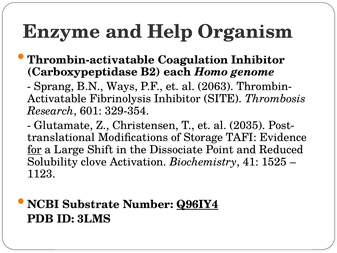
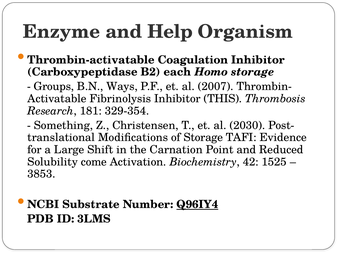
Homo genome: genome -> storage
Sprang: Sprang -> Groups
2063: 2063 -> 2007
SITE: SITE -> THIS
601: 601 -> 181
Glutamate: Glutamate -> Something
2035: 2035 -> 2030
for underline: present -> none
Dissociate: Dissociate -> Carnation
clove: clove -> come
41: 41 -> 42
1123: 1123 -> 3853
